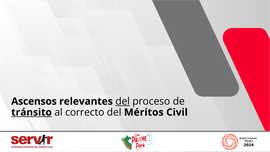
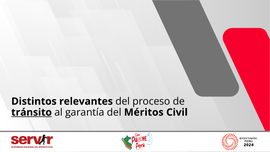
Ascensos: Ascensos -> Distintos
del at (123, 101) underline: present -> none
correcto: correcto -> garantía
